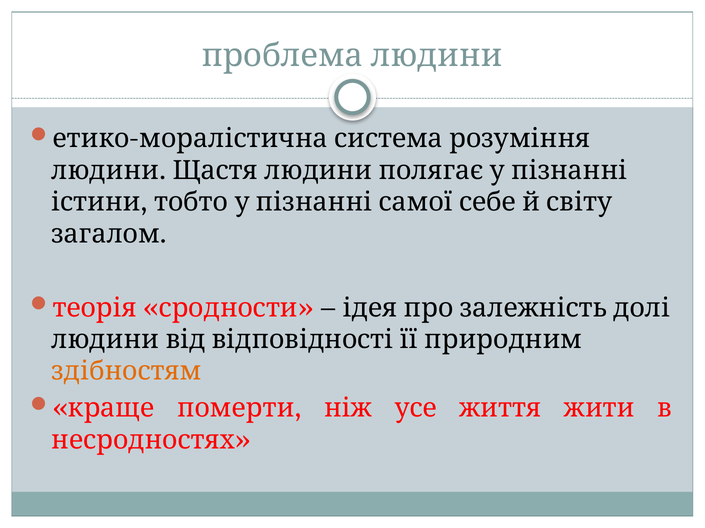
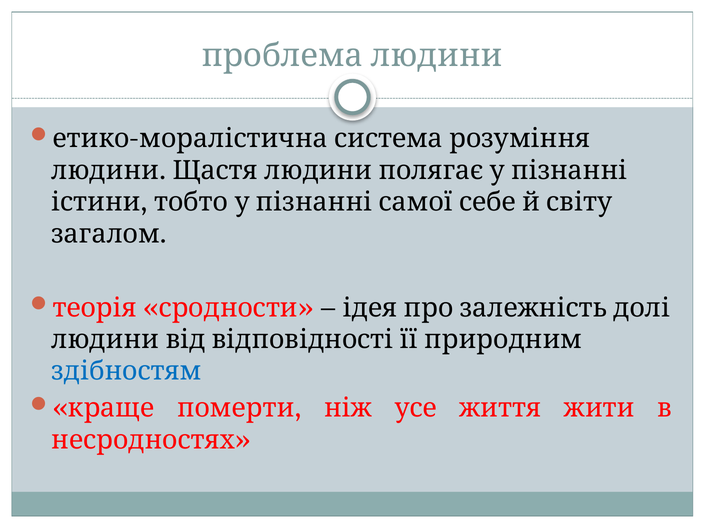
здібностям colour: orange -> blue
